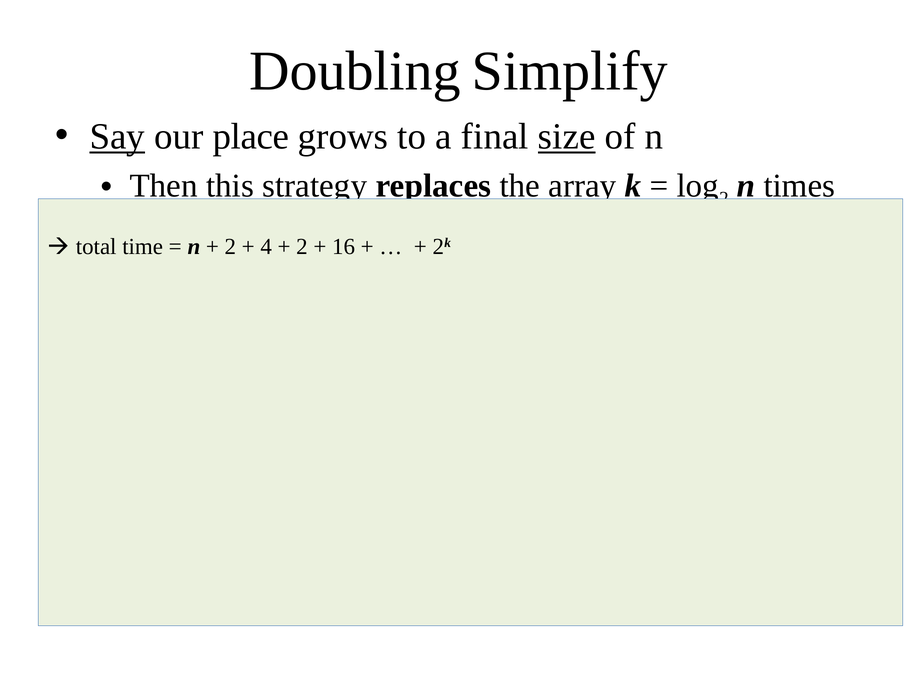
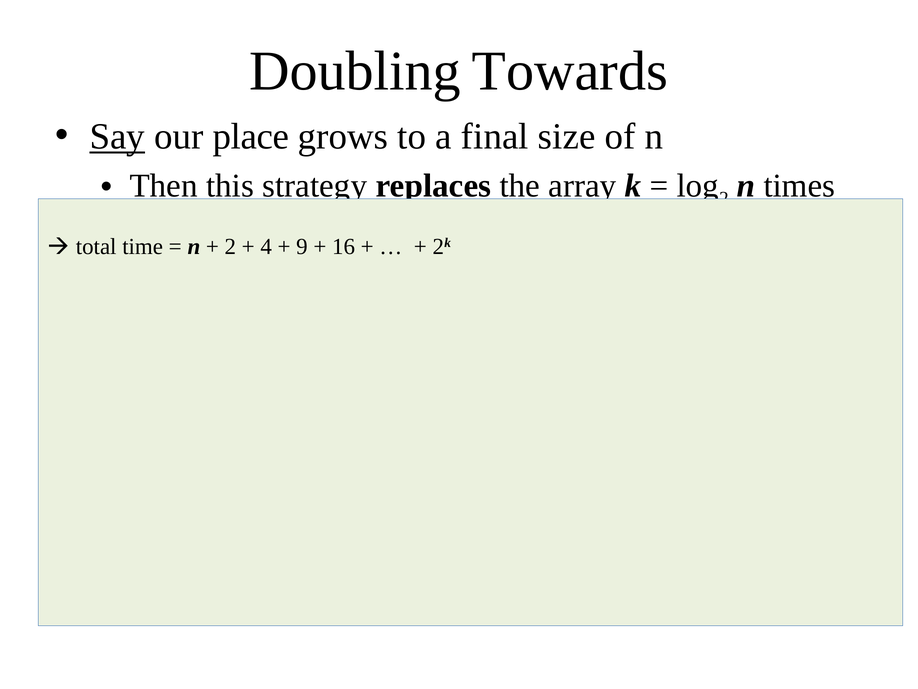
Simplify: Simplify -> Towards
size underline: present -> none
2 at (302, 246): 2 -> 9
